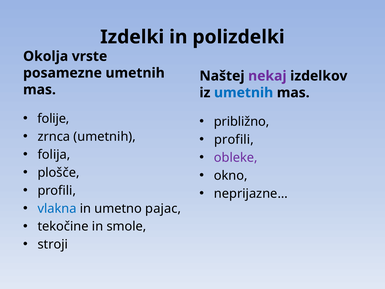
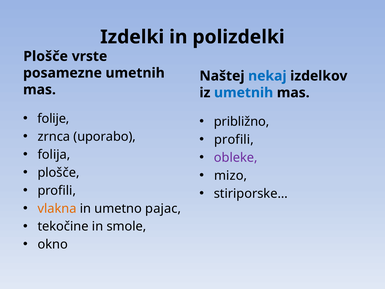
Okolja at (46, 56): Okolja -> Plošče
nekaj colour: purple -> blue
zrnca umetnih: umetnih -> uporabo
okno: okno -> mizo
neprijazne…: neprijazne… -> stiriporske…
vlakna colour: blue -> orange
stroji: stroji -> okno
